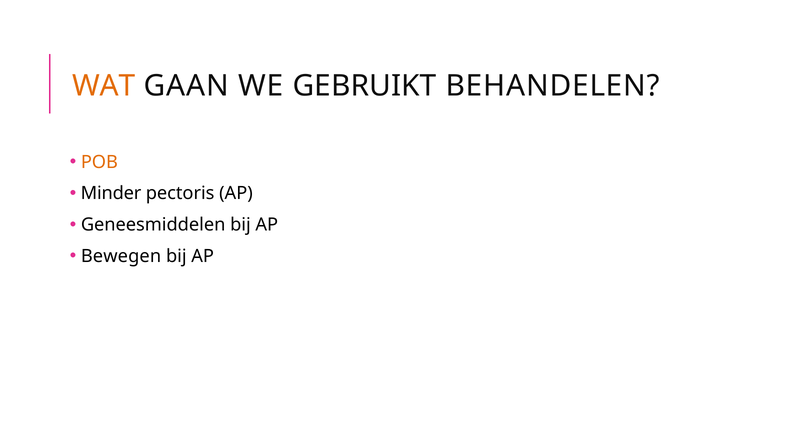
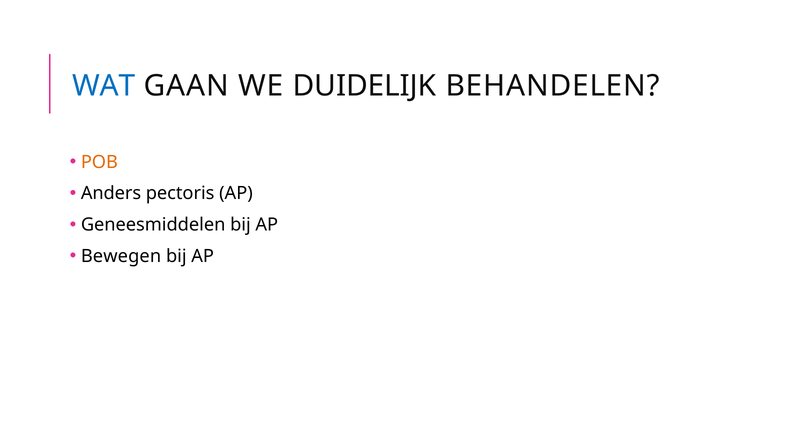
WAT colour: orange -> blue
GEBRUIKT: GEBRUIKT -> DUIDELIJK
Minder: Minder -> Anders
